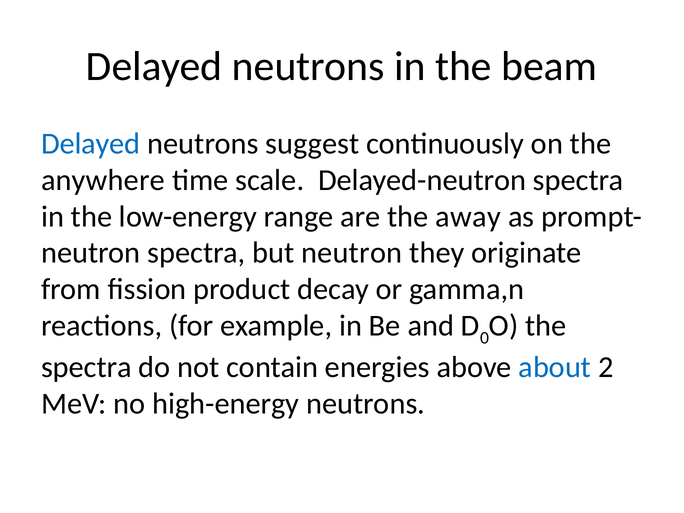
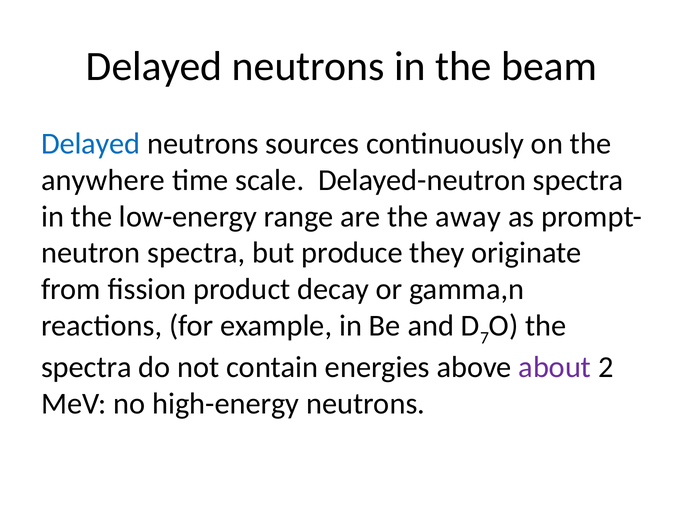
suggest: suggest -> sources
but neutron: neutron -> produce
0: 0 -> 7
about colour: blue -> purple
